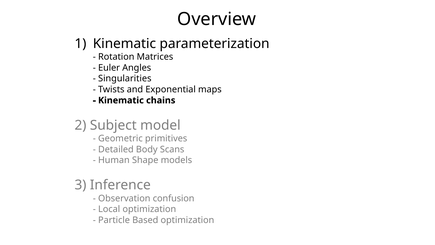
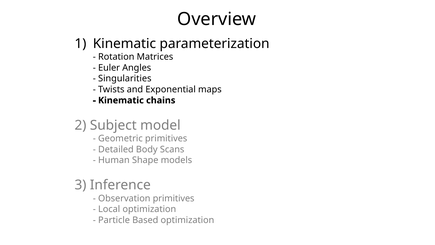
Observation confusion: confusion -> primitives
